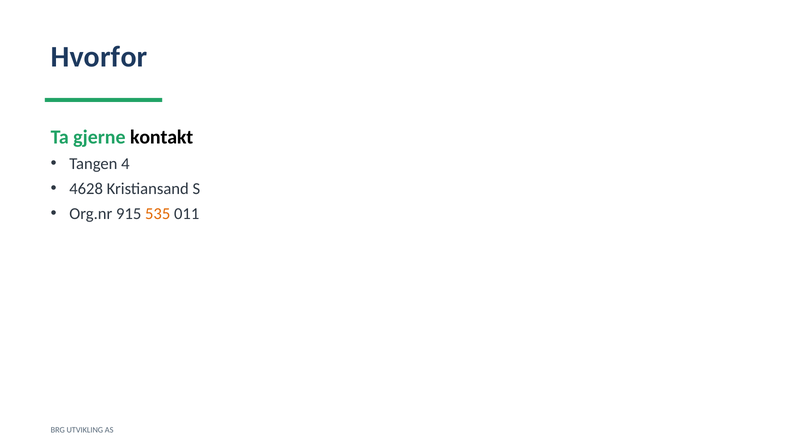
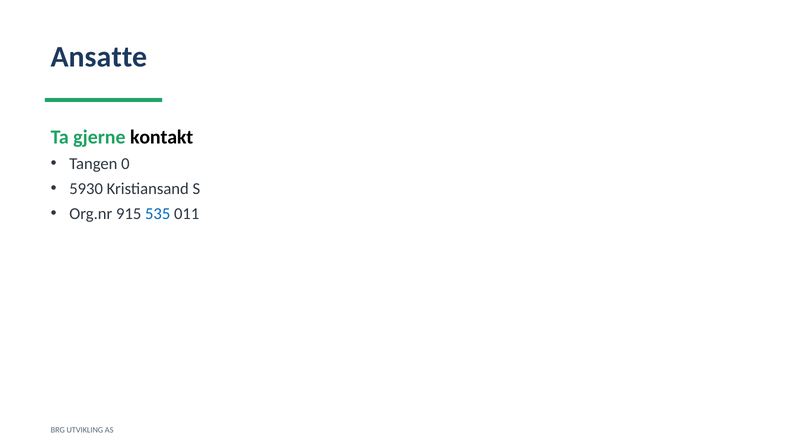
Hvorfor: Hvorfor -> Ansatte
4: 4 -> 0
4628: 4628 -> 5930
535 colour: orange -> blue
